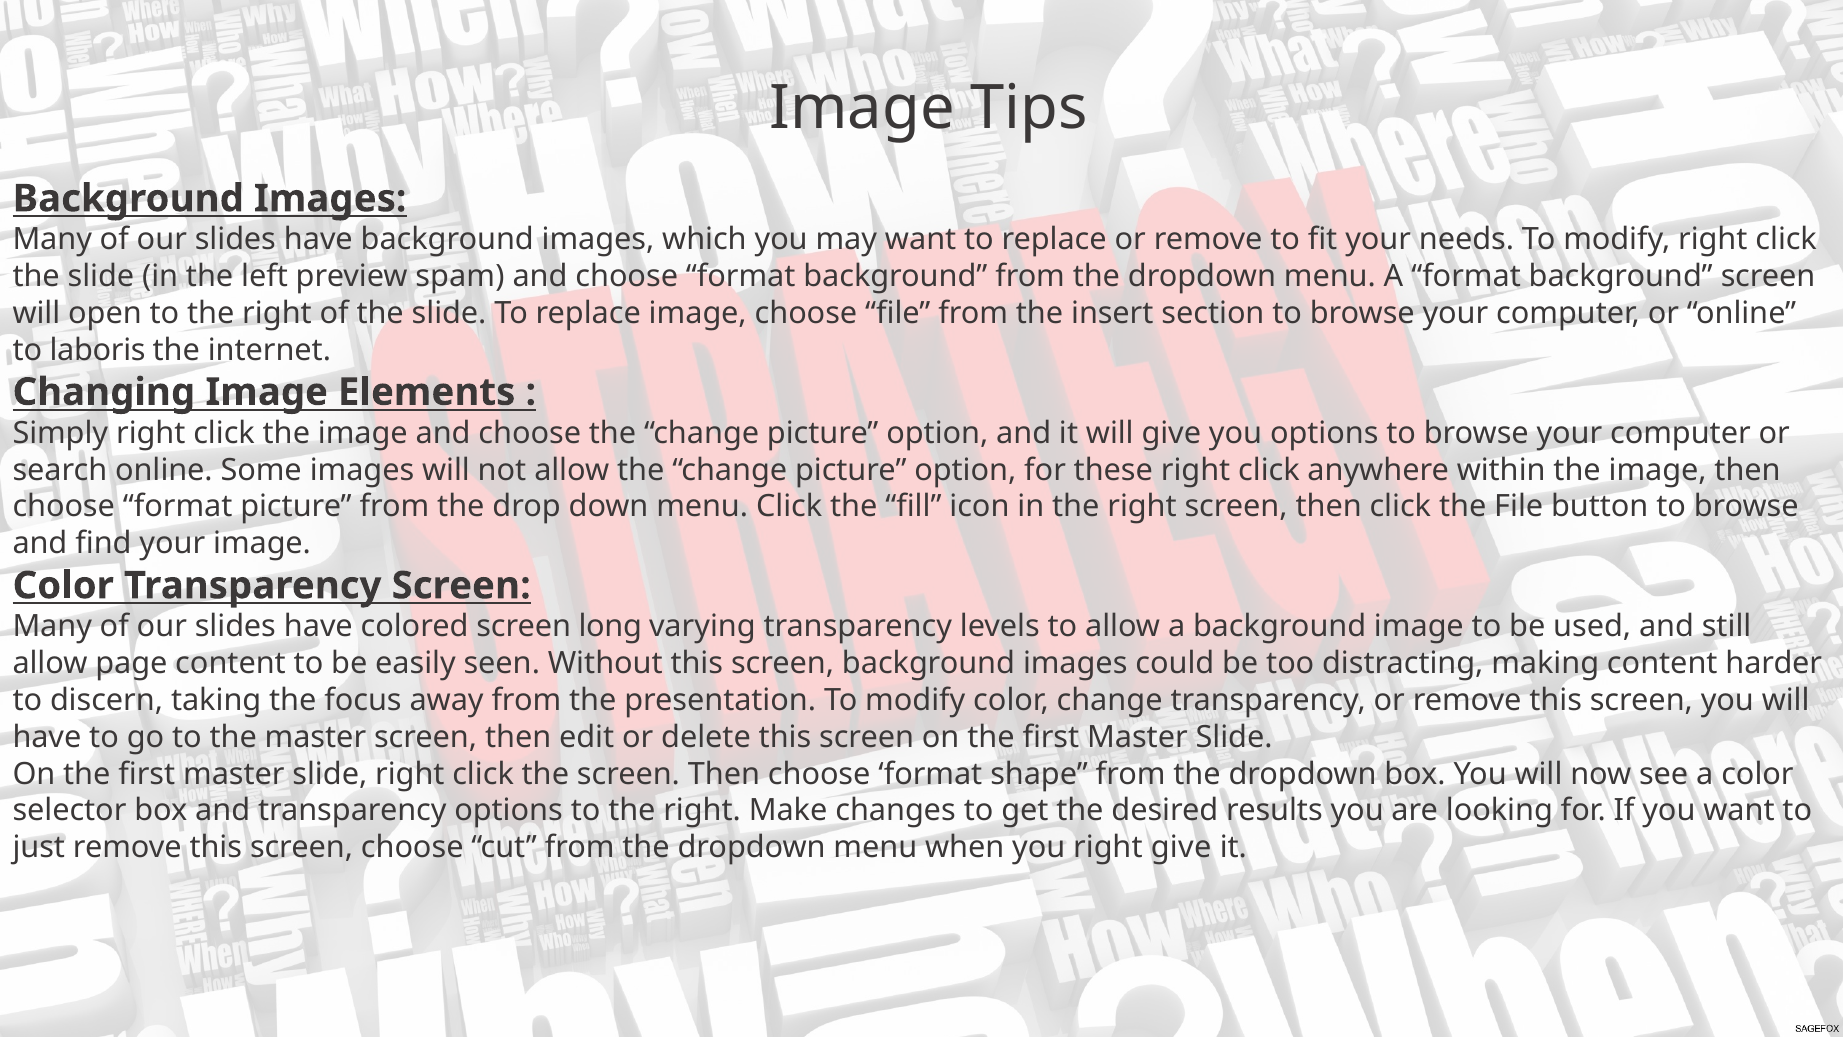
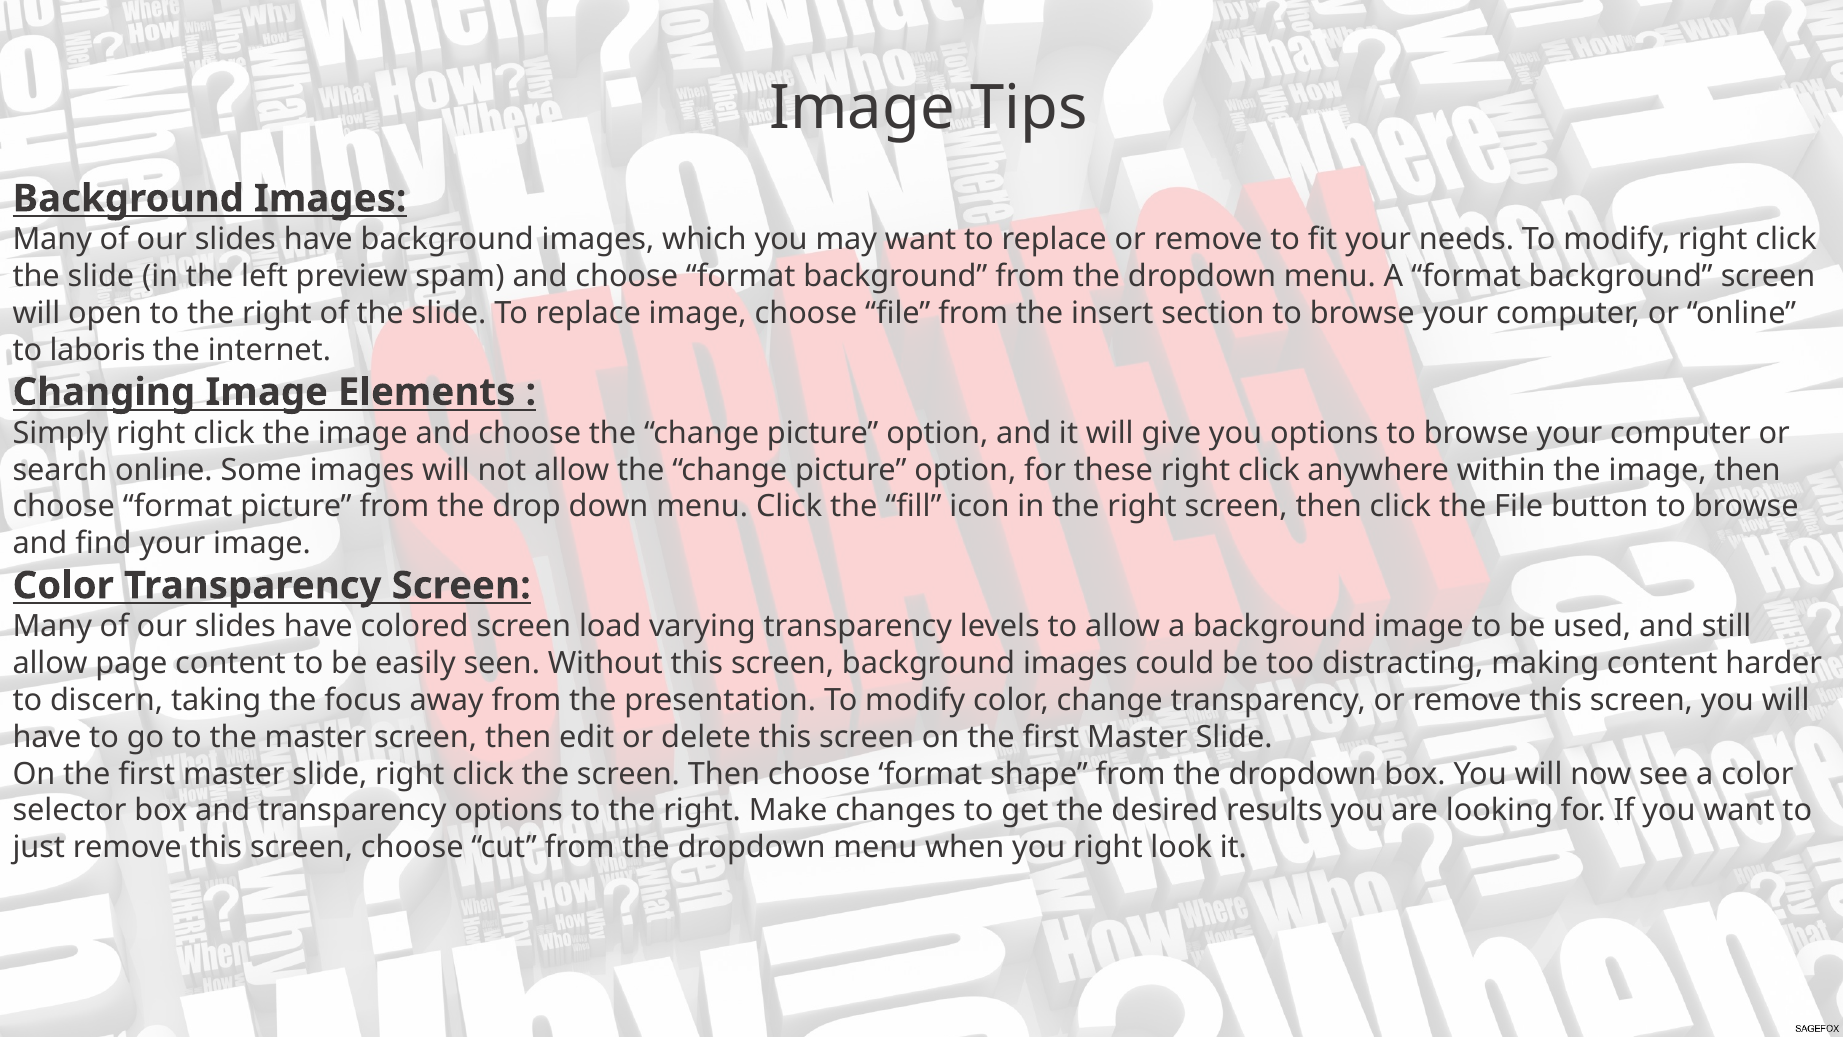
long: long -> load
right give: give -> look
